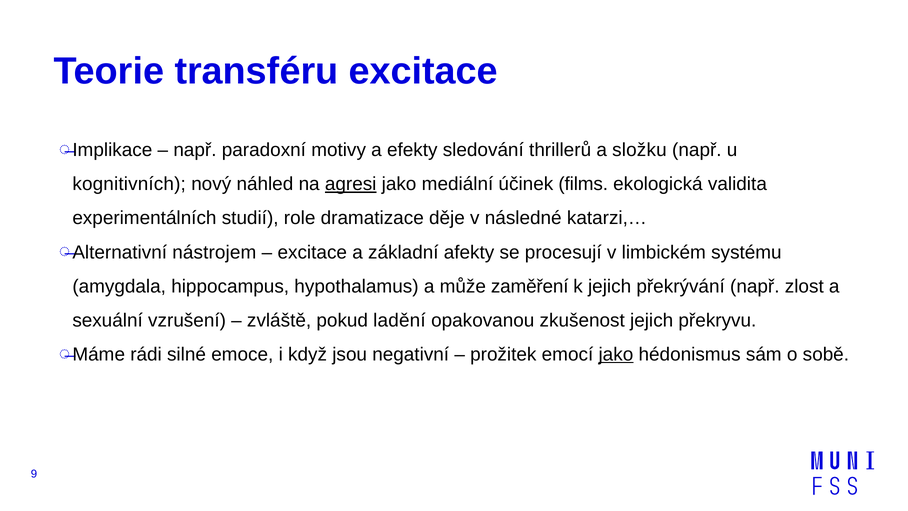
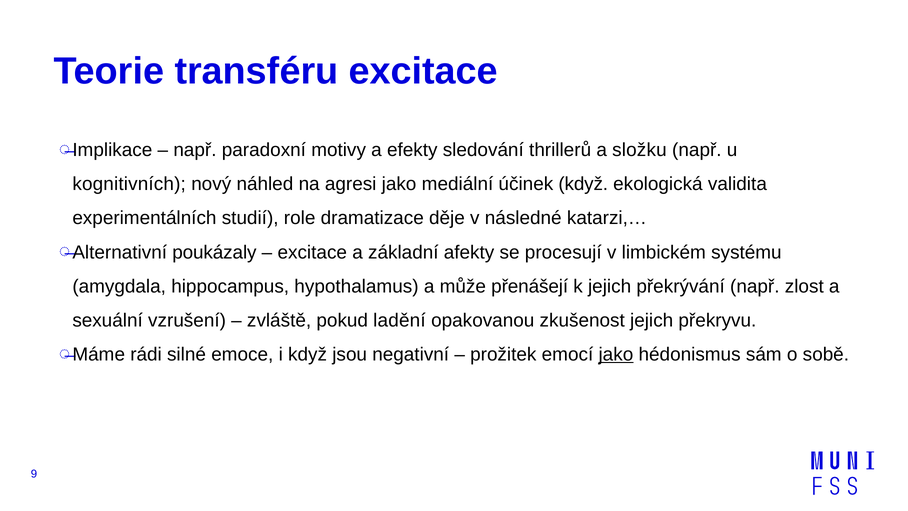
agresi underline: present -> none
účinek films: films -> když
nástrojem: nástrojem -> poukázaly
zaměření: zaměření -> přenášejí
